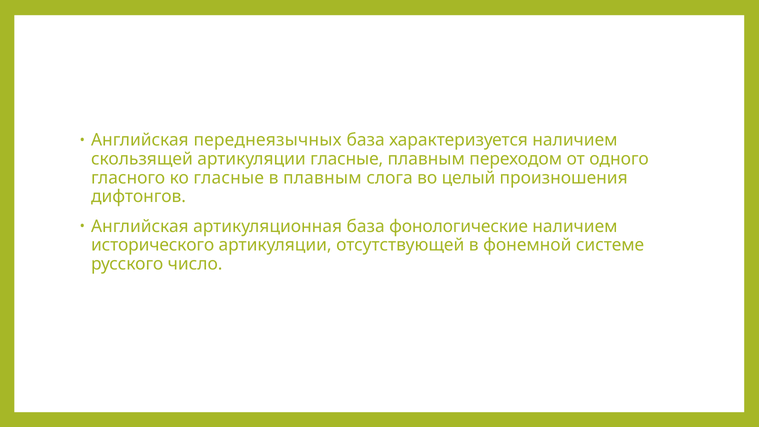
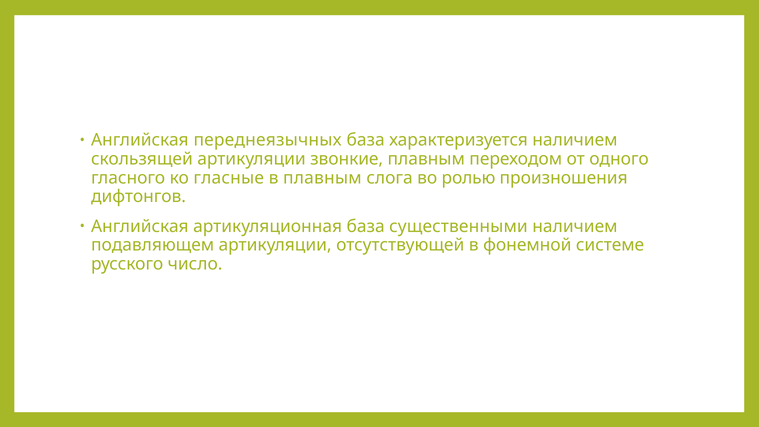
артикуляции гласные: гласные -> звонкие
целый: целый -> ролью
фонологические: фонологические -> существенными
исторического: исторического -> подавляющем
